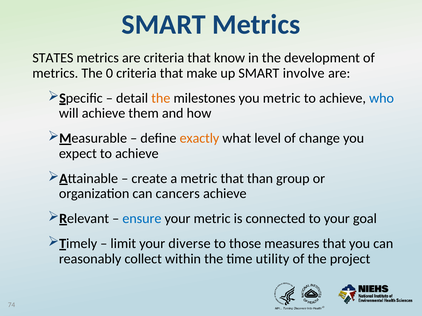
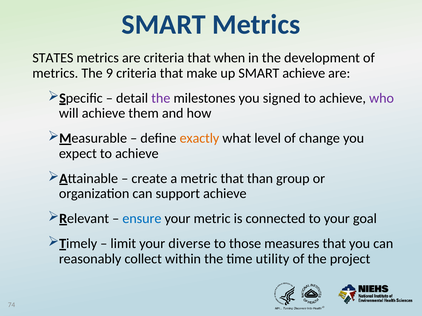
know: know -> when
0: 0 -> 9
SMART involve: involve -> achieve
the at (161, 98) colour: orange -> purple
you metric: metric -> signed
who colour: blue -> purple
cancers: cancers -> support
